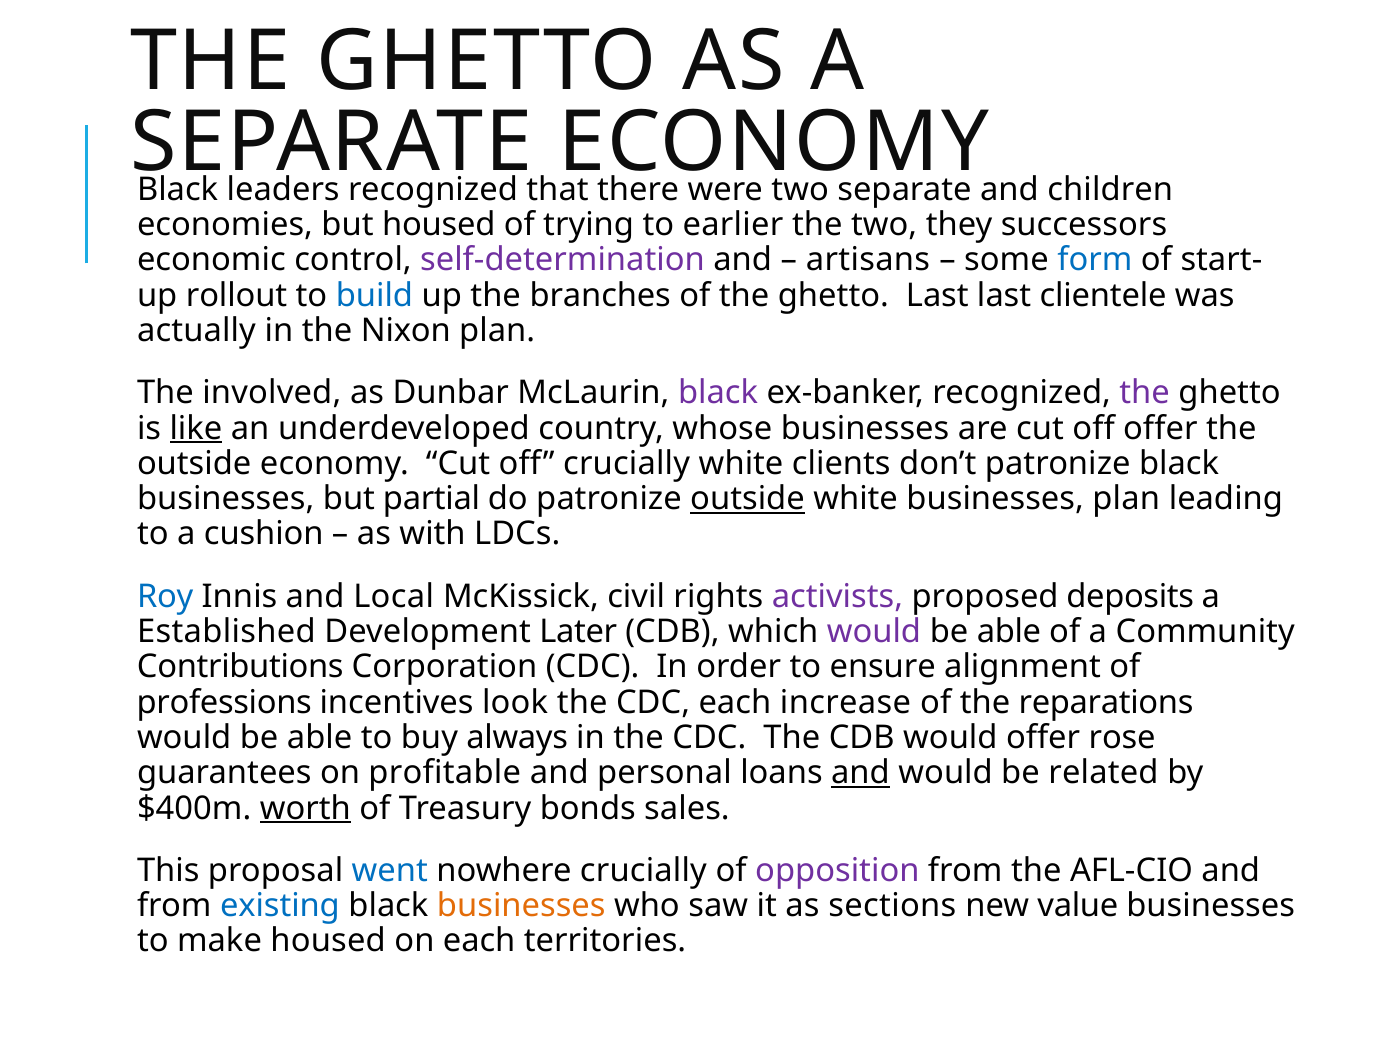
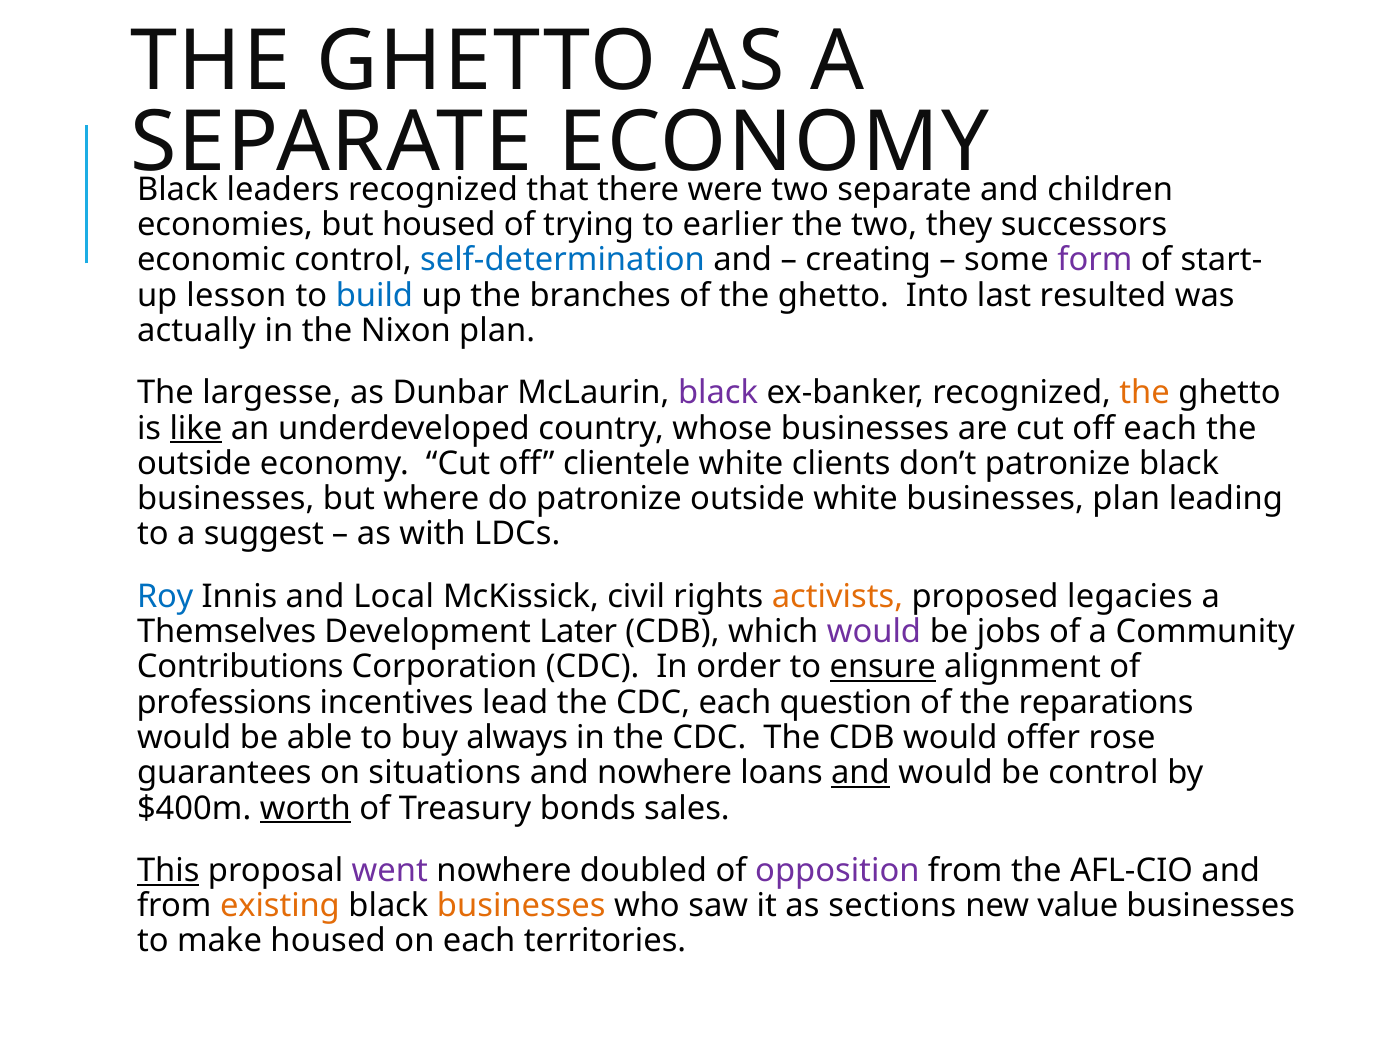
self-determination colour: purple -> blue
artisans: artisans -> creating
form colour: blue -> purple
rollout: rollout -> lesson
ghetto Last: Last -> Into
clientele: clientele -> resulted
involved: involved -> largesse
the at (1145, 393) colour: purple -> orange
off offer: offer -> each
off crucially: crucially -> clientele
partial: partial -> where
outside at (748, 499) underline: present -> none
cushion: cushion -> suggest
activists colour: purple -> orange
deposits: deposits -> legacies
Established: Established -> Themselves
able at (1009, 632): able -> jobs
ensure underline: none -> present
look: look -> lead
increase: increase -> question
profitable: profitable -> situations
and personal: personal -> nowhere
be related: related -> control
This underline: none -> present
went colour: blue -> purple
nowhere crucially: crucially -> doubled
existing colour: blue -> orange
